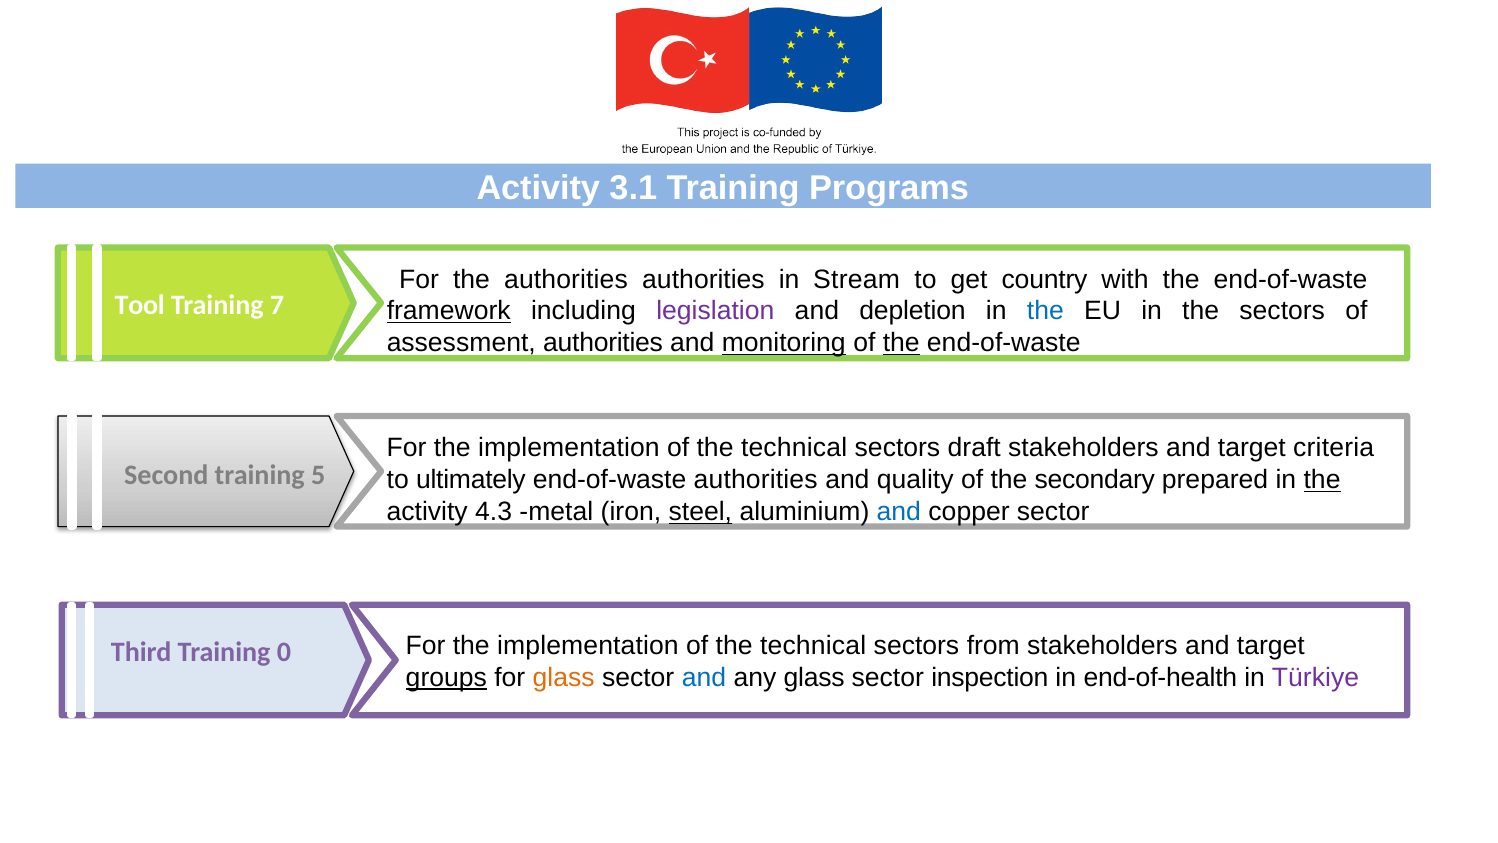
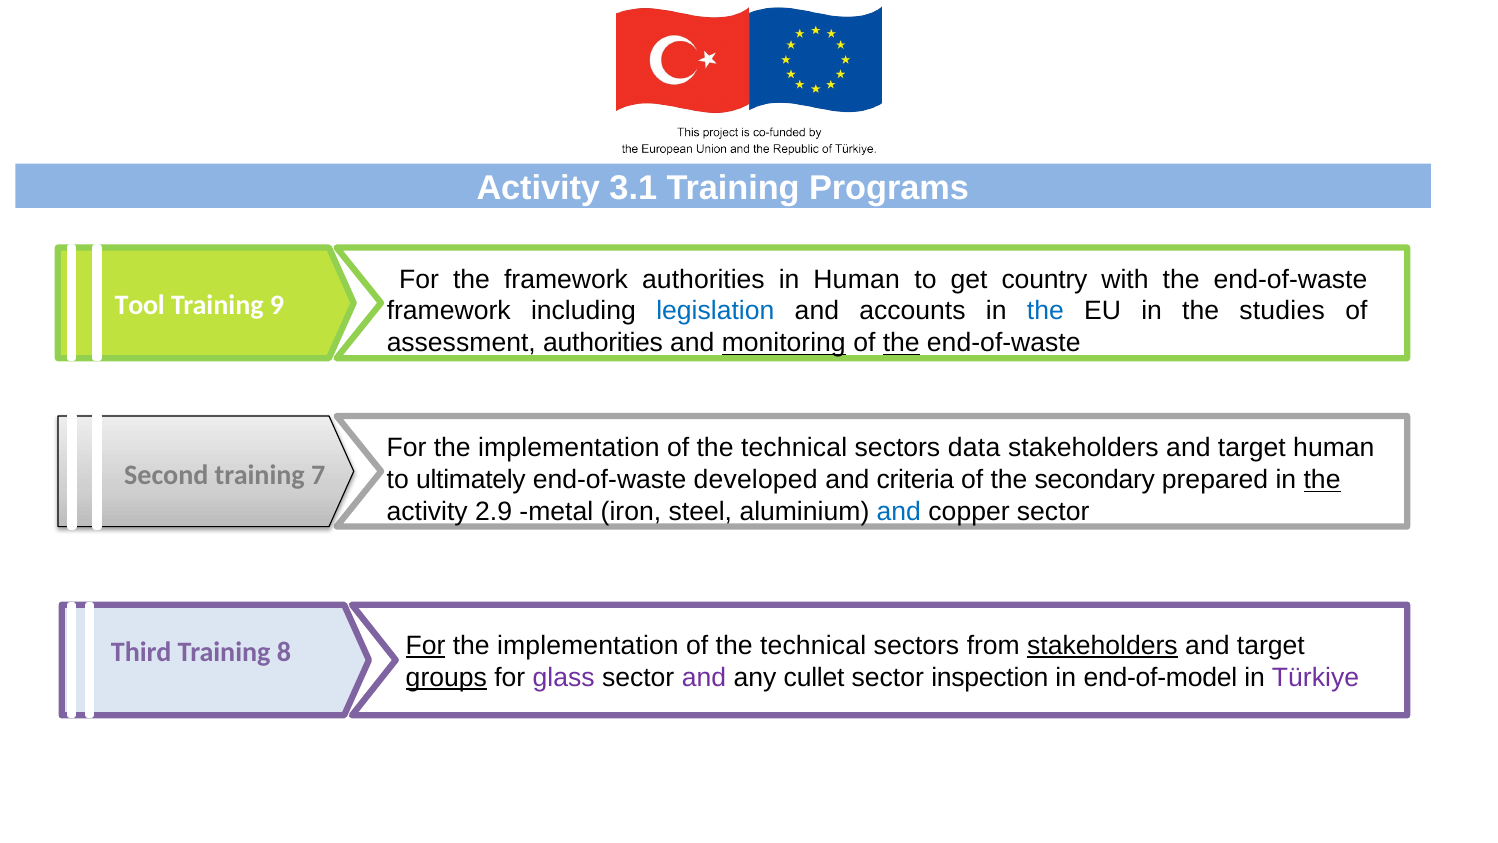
the authorities: authorities -> framework
in Stream: Stream -> Human
7: 7 -> 9
framework at (449, 311) underline: present -> none
legislation colour: purple -> blue
depletion: depletion -> accounts
the sectors: sectors -> studies
draft: draft -> data
target criteria: criteria -> human
5: 5 -> 7
end-of-waste authorities: authorities -> developed
quality: quality -> criteria
4.3: 4.3 -> 2.9
steel underline: present -> none
For at (426, 645) underline: none -> present
stakeholders at (1102, 645) underline: none -> present
0: 0 -> 8
glass at (564, 677) colour: orange -> purple
and at (704, 677) colour: blue -> purple
any glass: glass -> cullet
end-of-health: end-of-health -> end-of-model
